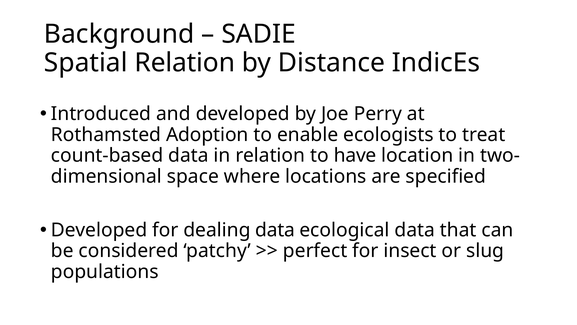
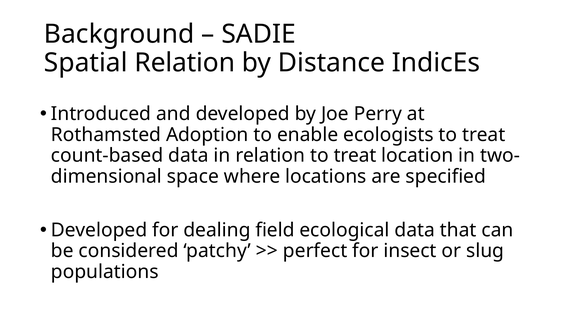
relation to have: have -> treat
dealing data: data -> field
